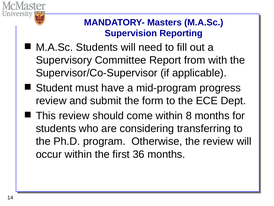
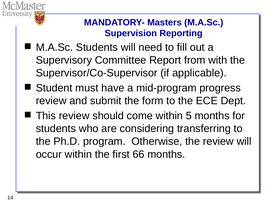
8: 8 -> 5
36: 36 -> 66
